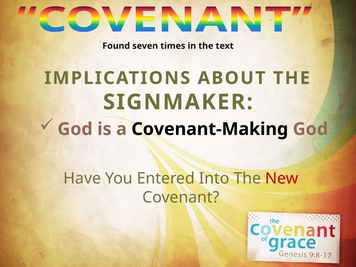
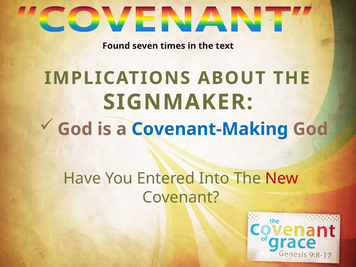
Covenant-Making colour: black -> blue
